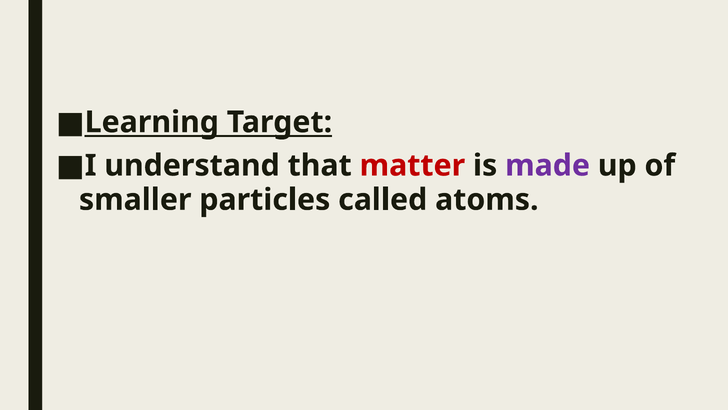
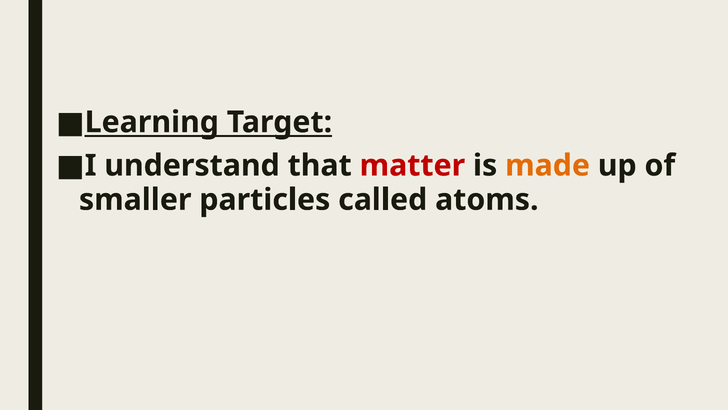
made colour: purple -> orange
